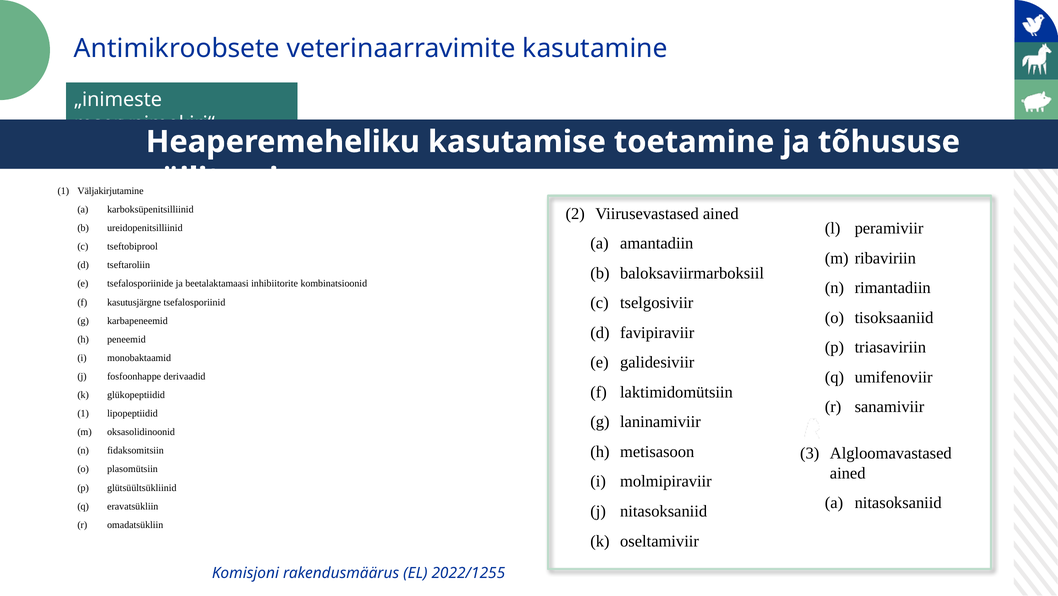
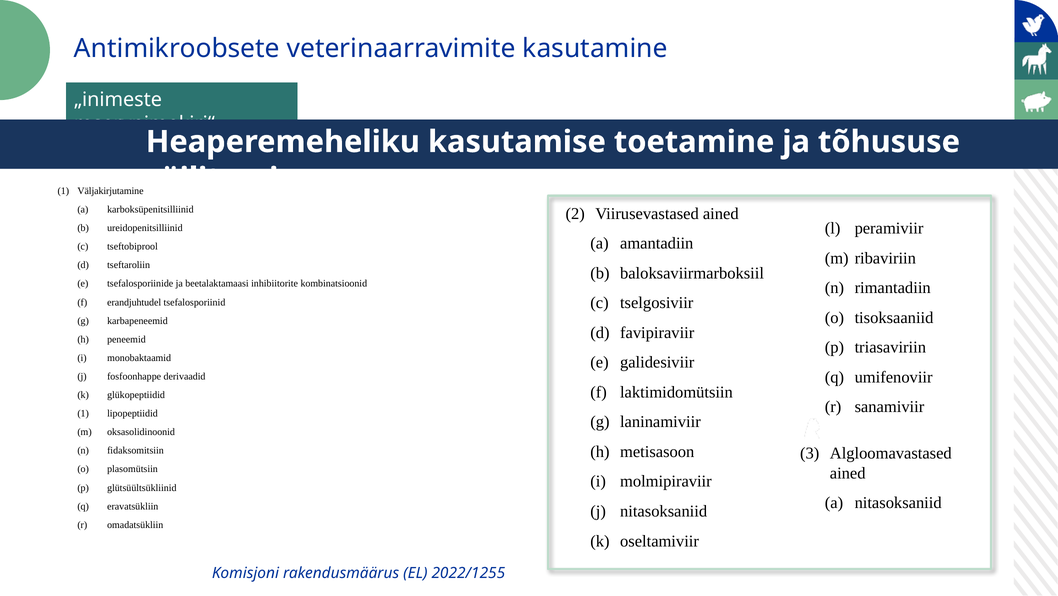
kasutusjärgne: kasutusjärgne -> erandjuhtudel
